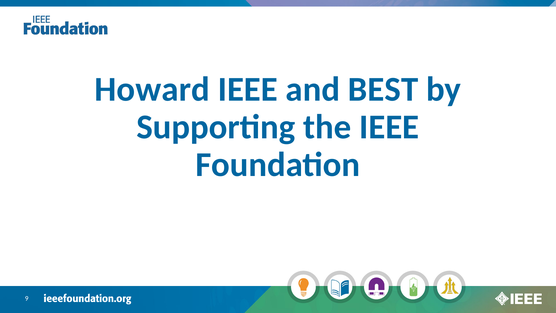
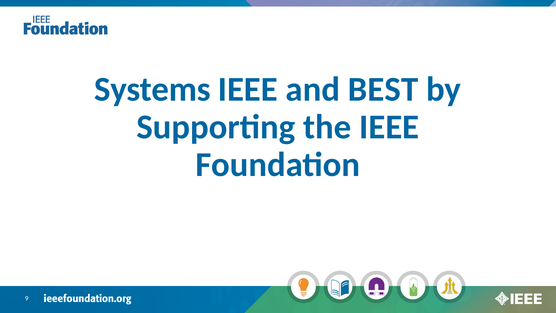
Howard: Howard -> Systems
